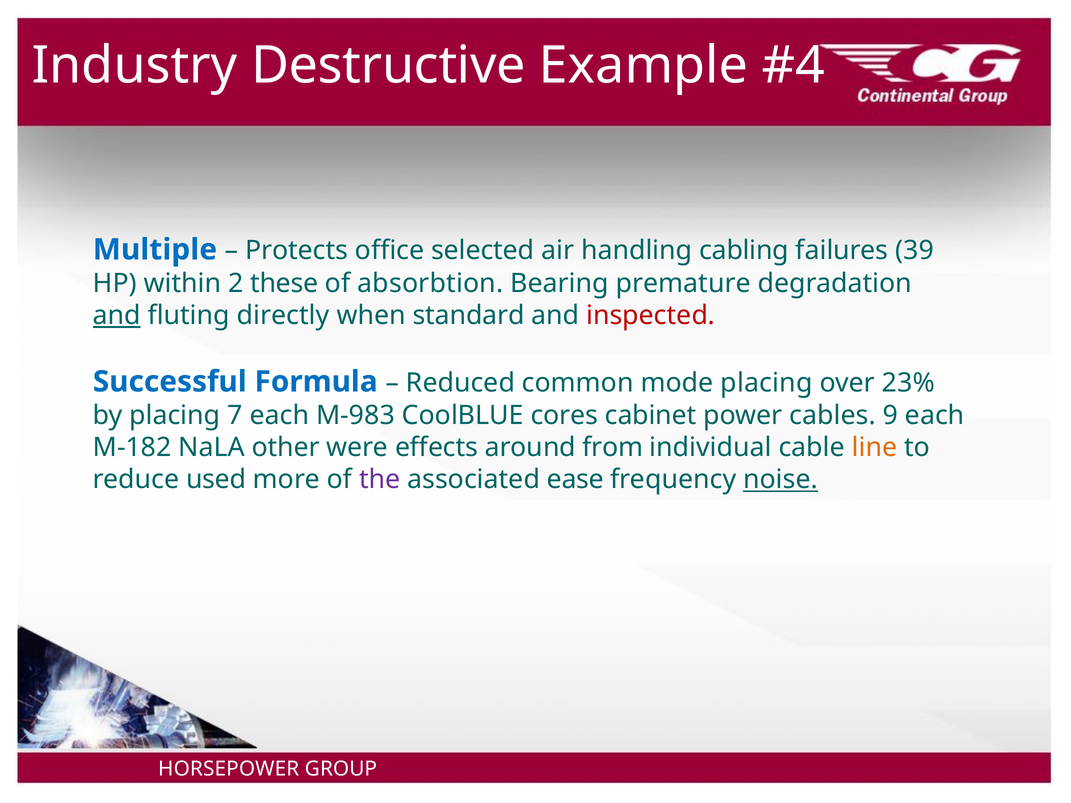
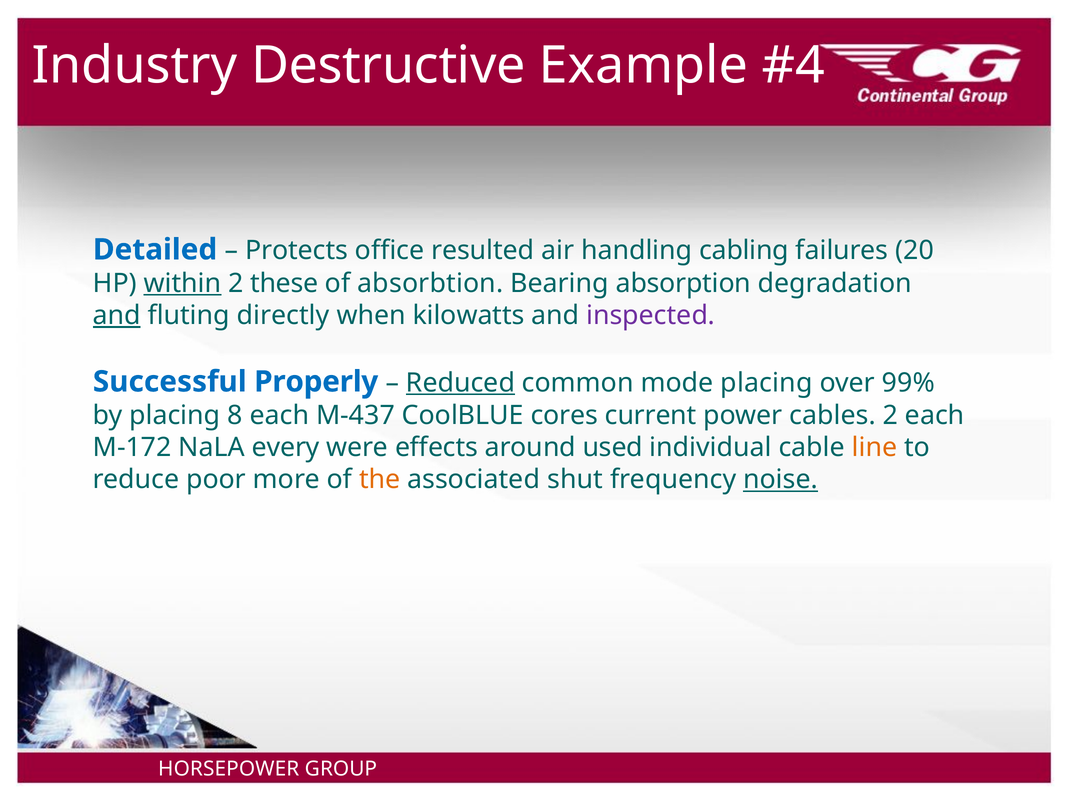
Multiple: Multiple -> Detailed
selected: selected -> resulted
39: 39 -> 20
within underline: none -> present
premature: premature -> absorption
standard: standard -> kilowatts
inspected colour: red -> purple
Formula: Formula -> Properly
Reduced underline: none -> present
23%: 23% -> 99%
7: 7 -> 8
M-983: M-983 -> M-437
cabinet: cabinet -> current
cables 9: 9 -> 2
M-182: M-182 -> M-172
other: other -> every
from: from -> used
used: used -> poor
the colour: purple -> orange
ease: ease -> shut
